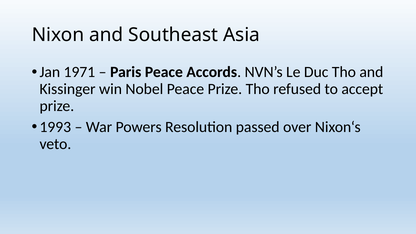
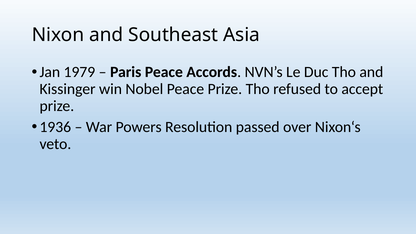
1971: 1971 -> 1979
1993: 1993 -> 1936
